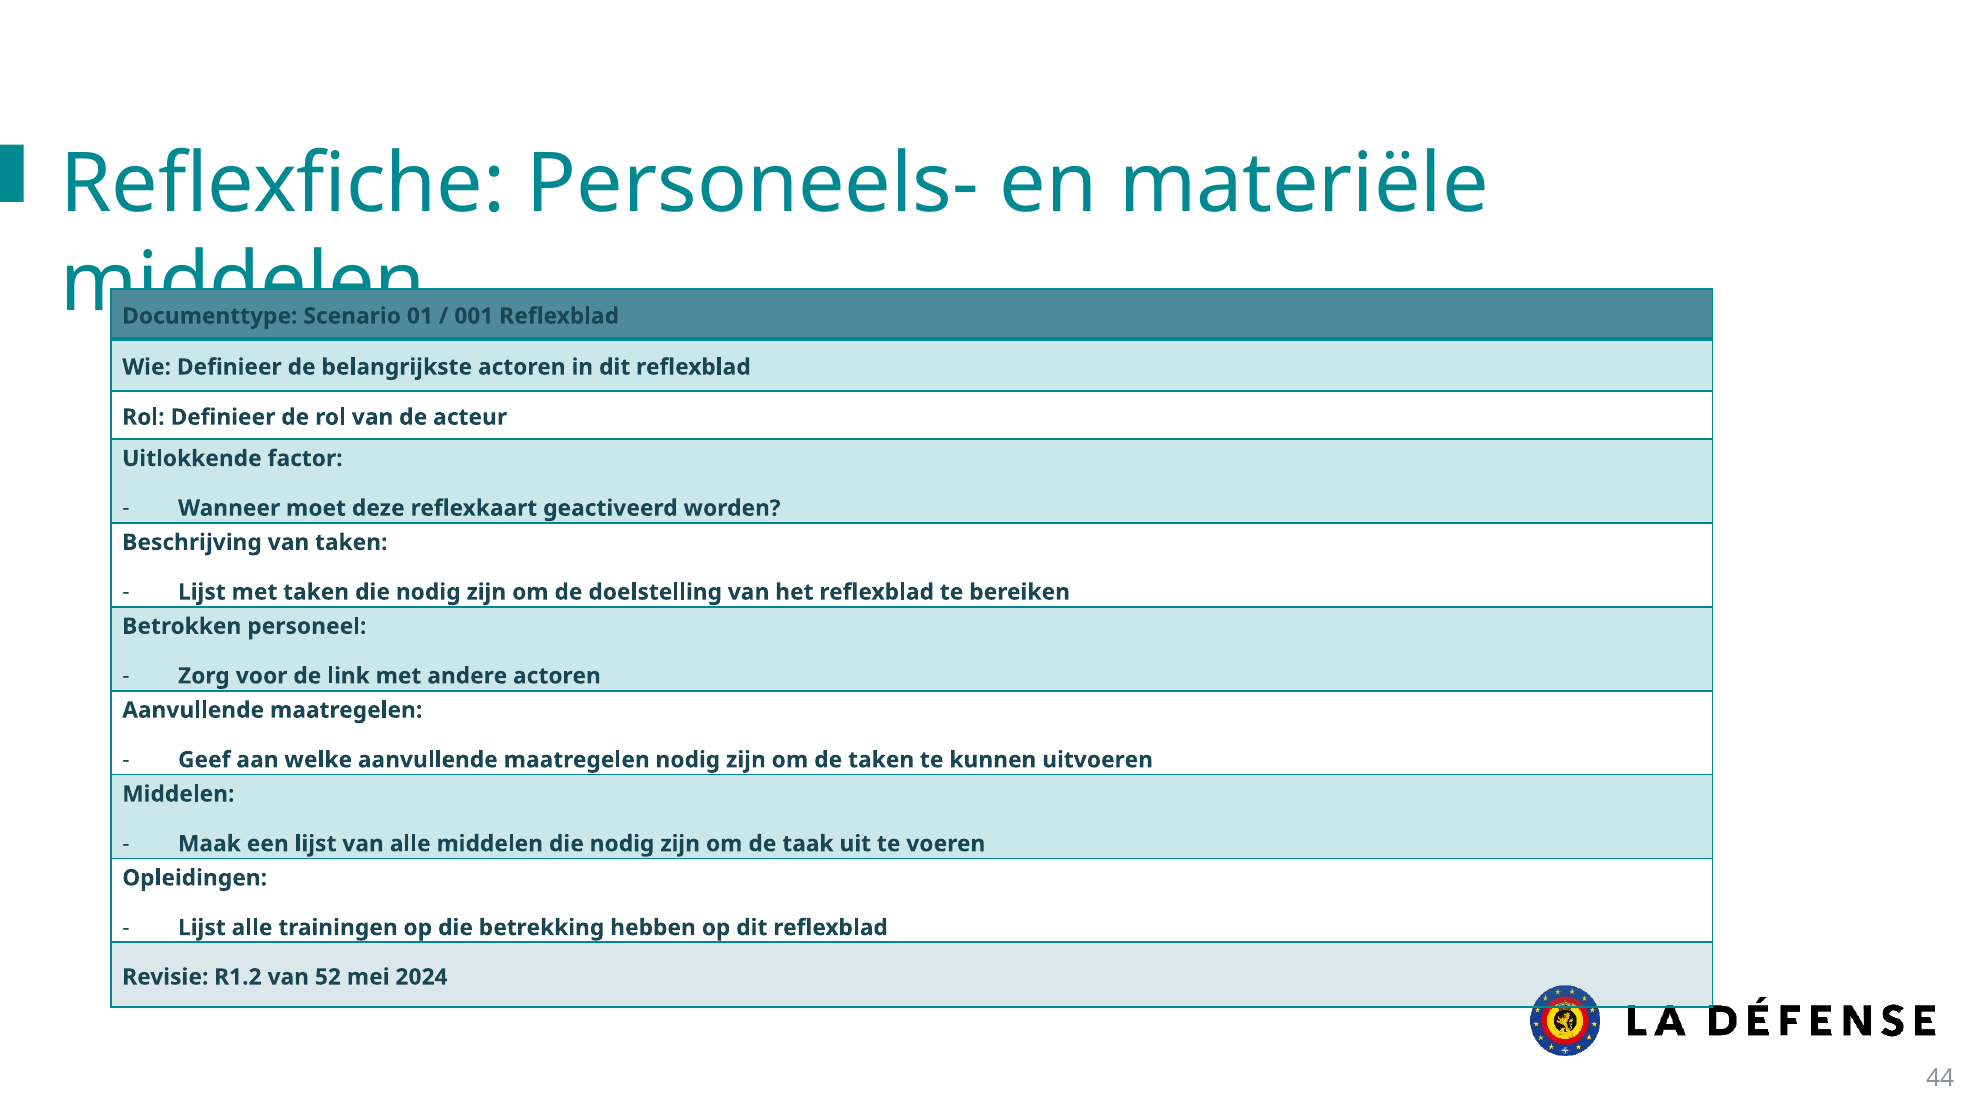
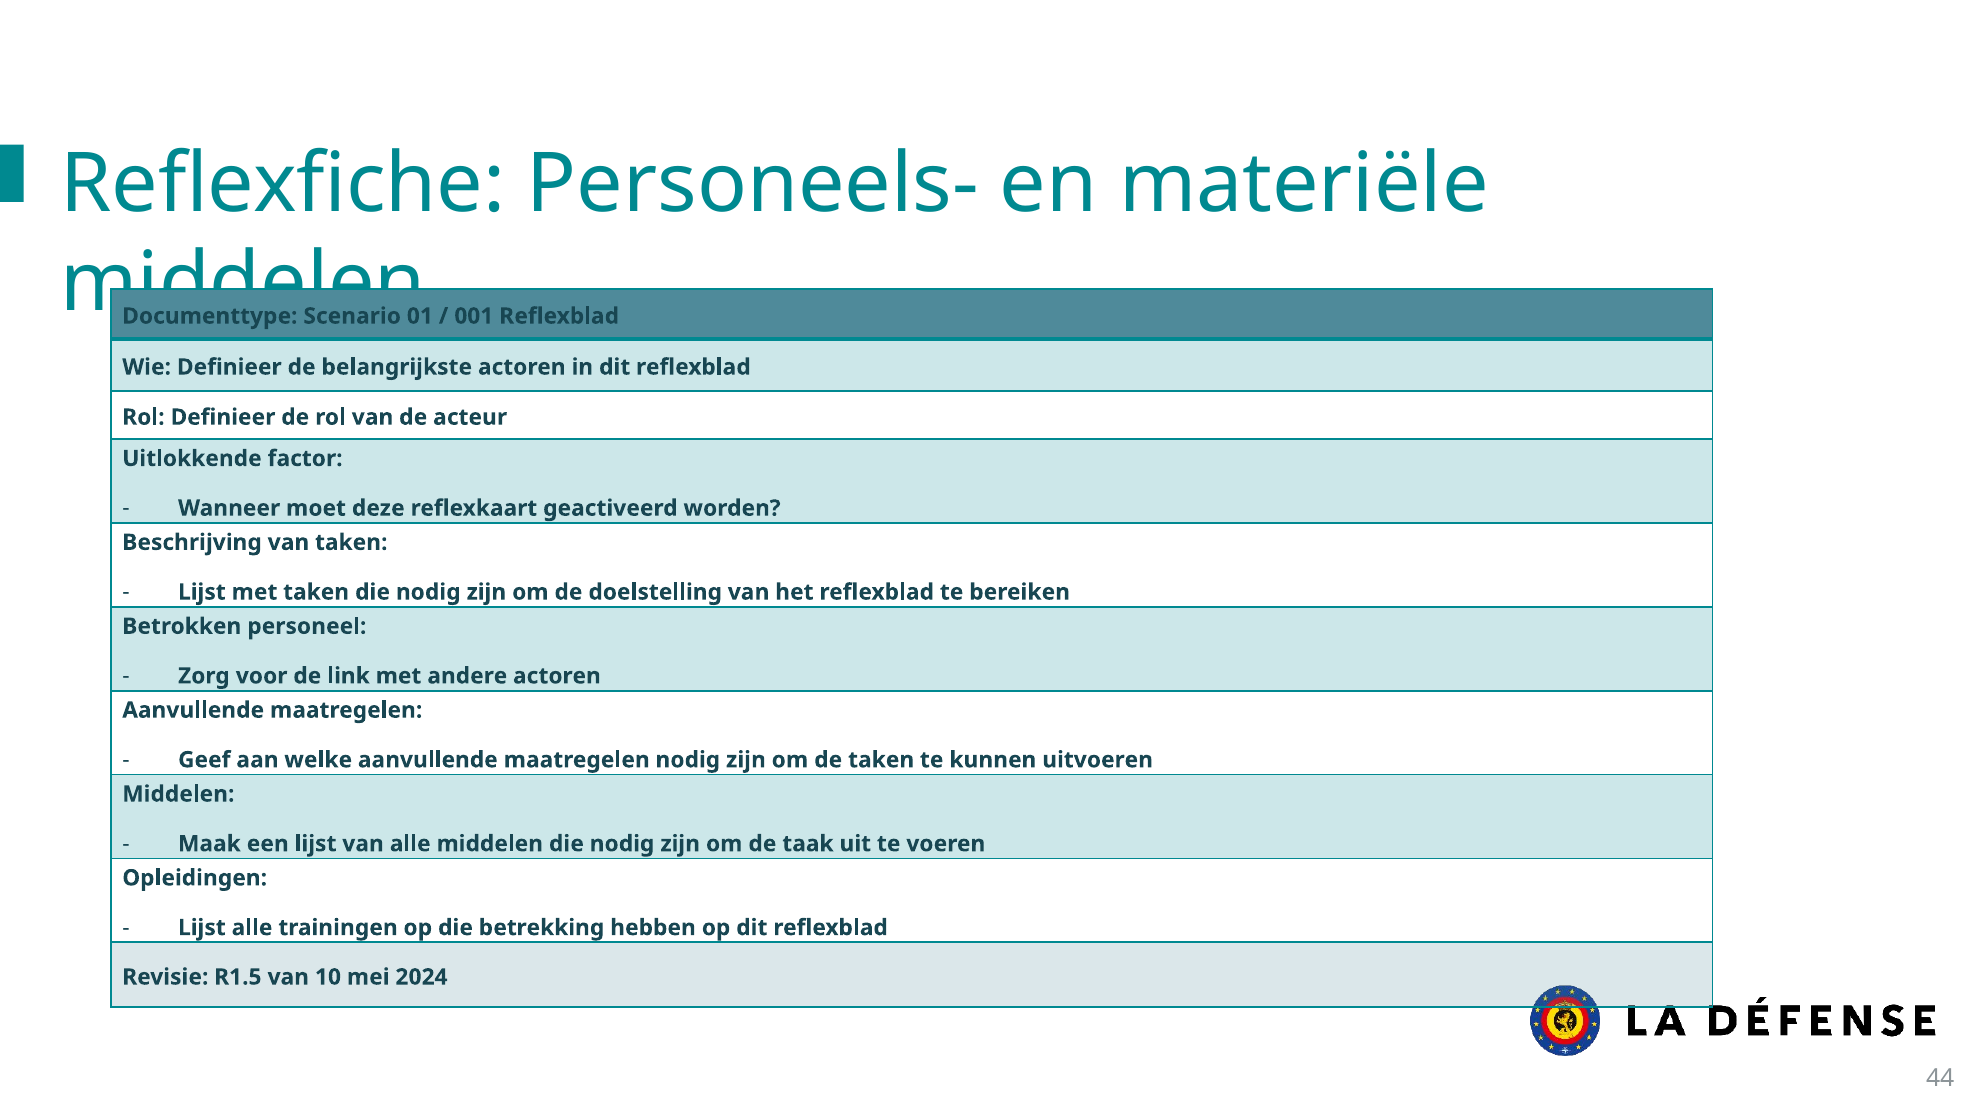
R1.2: R1.2 -> R1.5
52: 52 -> 10
